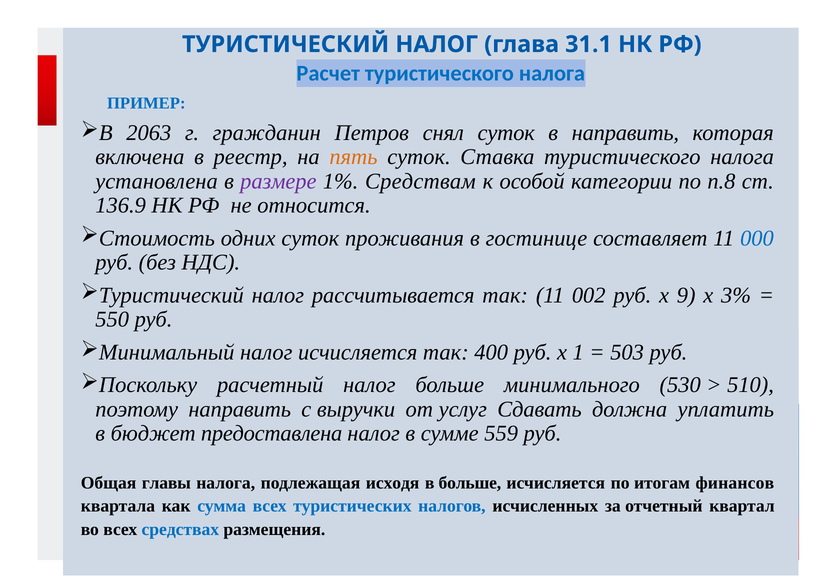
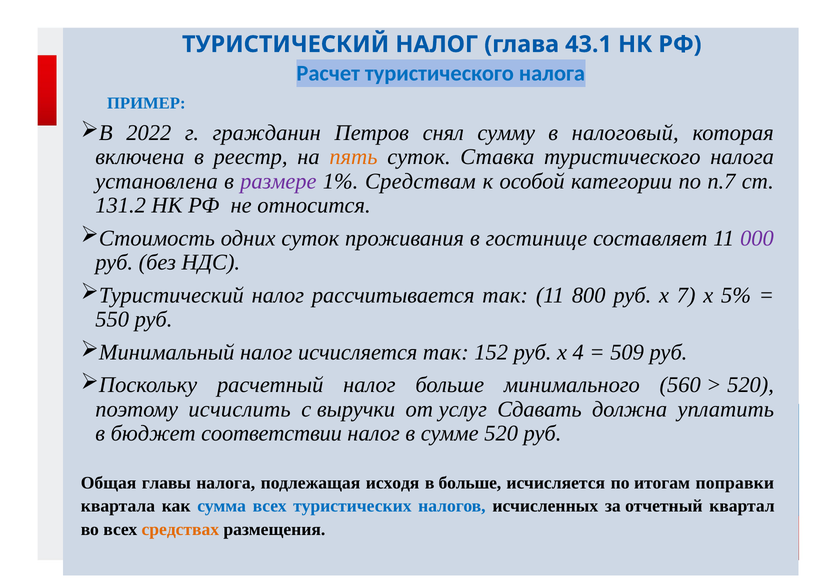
31.1: 31.1 -> 43.1
2063: 2063 -> 2022
снял суток: суток -> сумму
в направить: направить -> налоговый
п.8: п.8 -> п.7
136.9: 136.9 -> 131.2
000 colour: blue -> purple
002: 002 -> 800
x 9: 9 -> 7
3%: 3% -> 5%
400: 400 -> 152
1: 1 -> 4
503: 503 -> 509
530: 530 -> 560
510 at (751, 385): 510 -> 520
поэтому направить: направить -> исчислить
предоставлена: предоставлена -> соответствии
сумме 559: 559 -> 520
финансов: финансов -> поправки
средствах colour: blue -> orange
